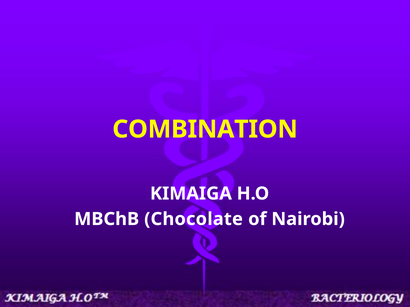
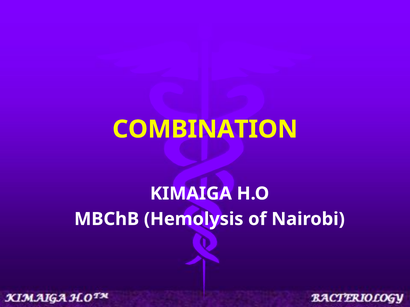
Chocolate: Chocolate -> Hemolysis
